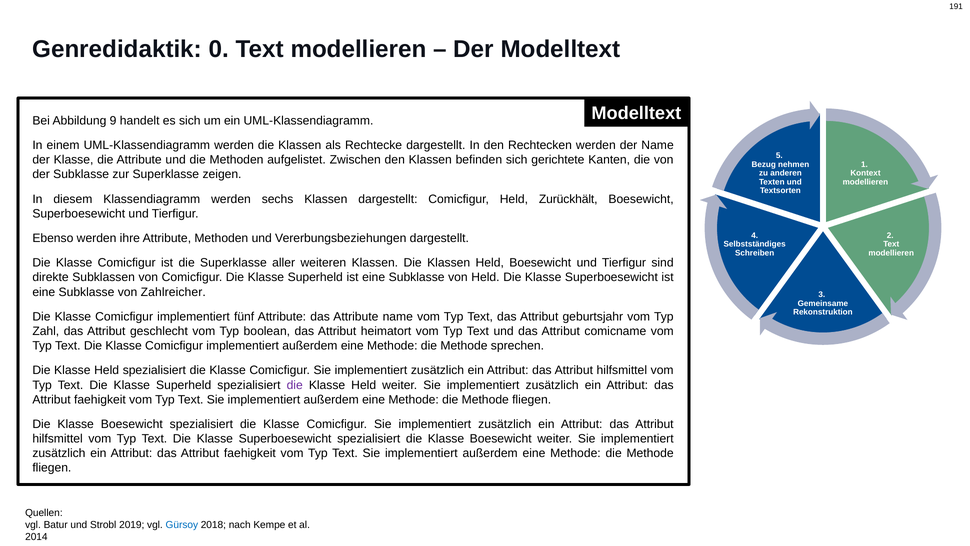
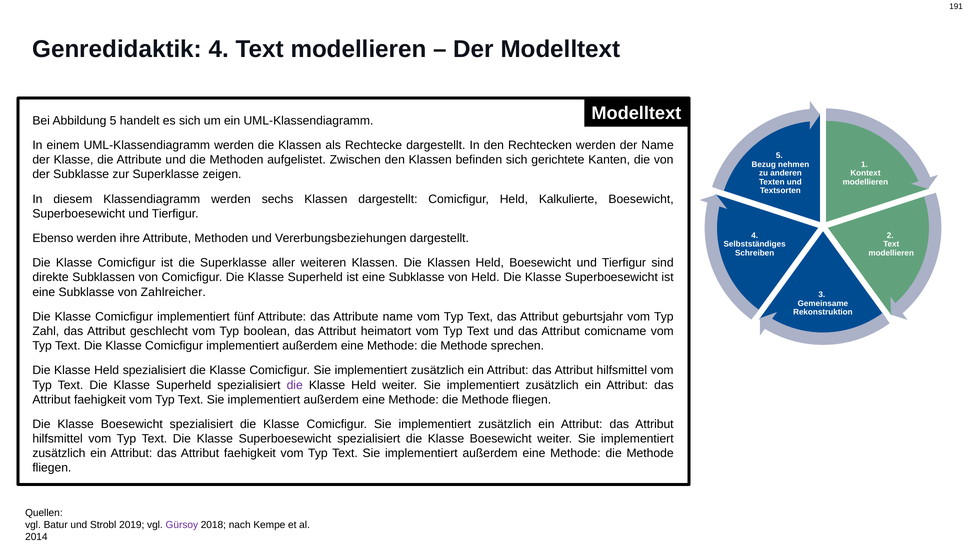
Genredidaktik 0: 0 -> 4
Abbildung 9: 9 -> 5
Zurückhält: Zurückhält -> Kalkulierte
Gürsoy colour: blue -> purple
